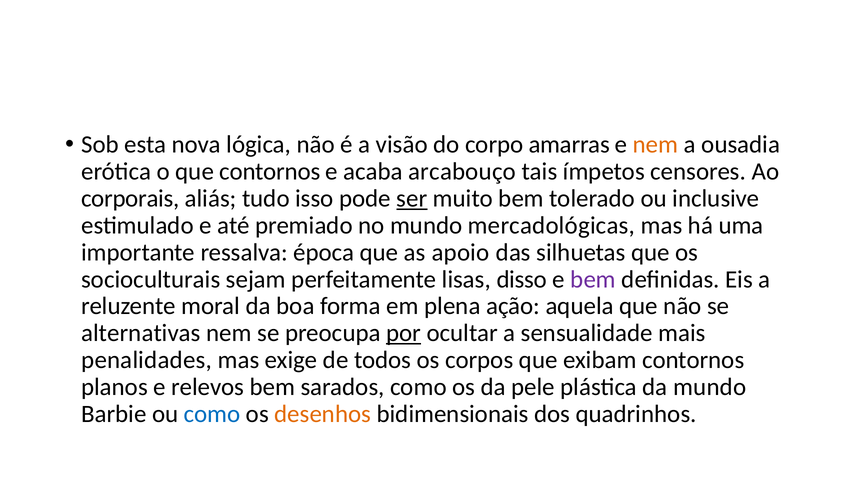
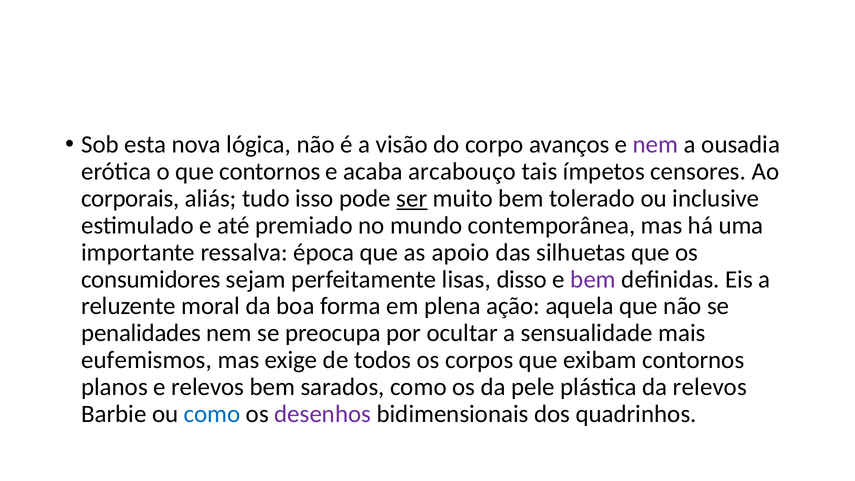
amarras: amarras -> avanços
nem at (656, 145) colour: orange -> purple
mercadológicas: mercadológicas -> contemporânea
socioculturais: socioculturais -> consumidores
alternativas: alternativas -> penalidades
por underline: present -> none
penalidades: penalidades -> eufemismos
da mundo: mundo -> relevos
desenhos colour: orange -> purple
